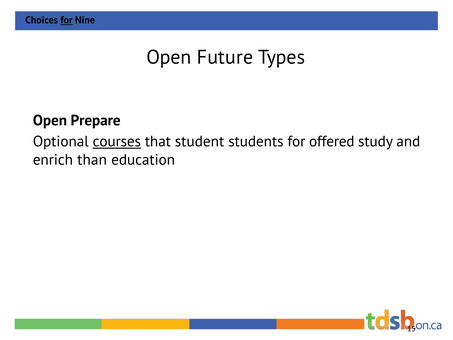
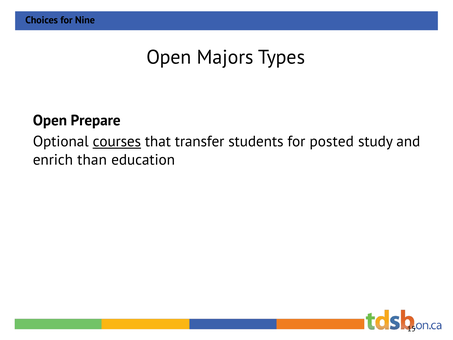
for at (67, 20) underline: present -> none
Future: Future -> Majors
student: student -> transfer
offered: offered -> posted
